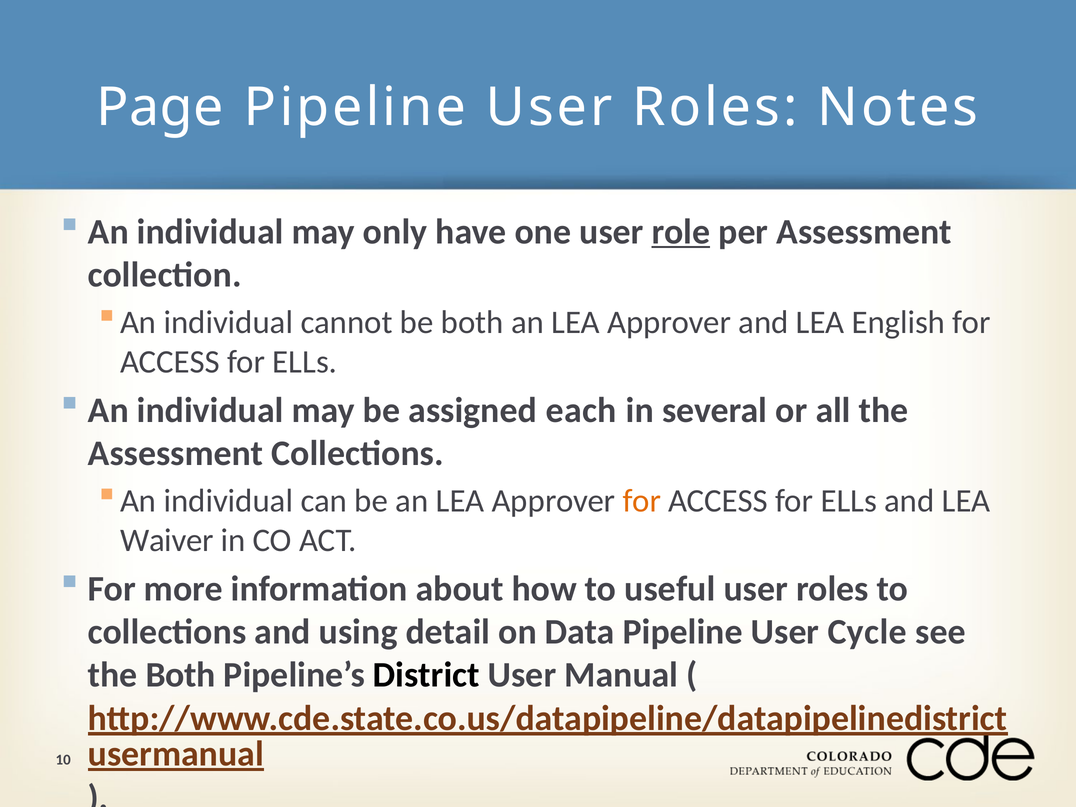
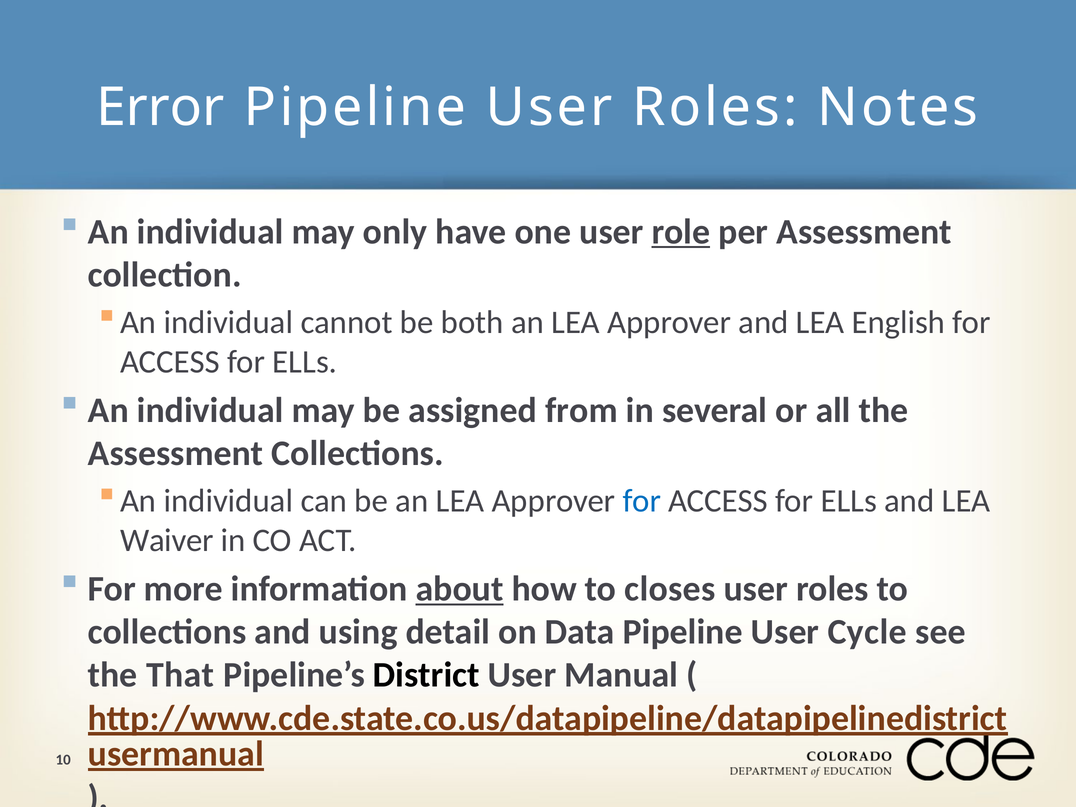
Page: Page -> Error
each: each -> from
for at (642, 501) colour: orange -> blue
about underline: none -> present
useful: useful -> closes
the Both: Both -> That
